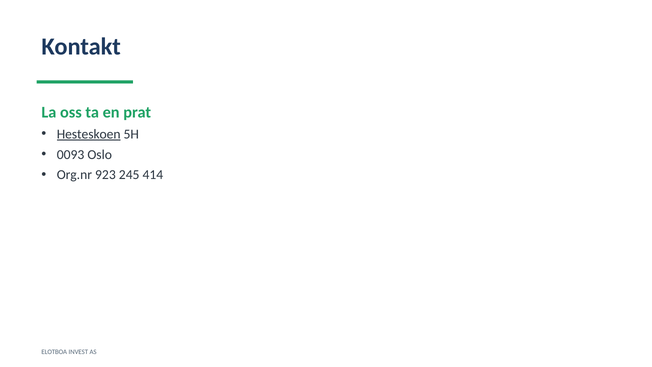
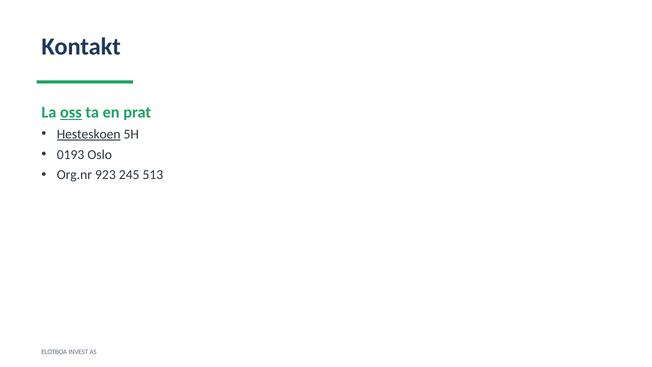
oss underline: none -> present
0093: 0093 -> 0193
414: 414 -> 513
